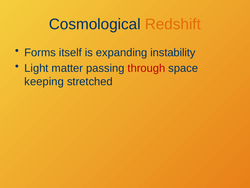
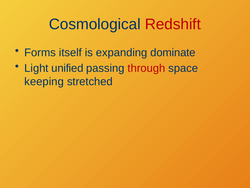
Redshift colour: orange -> red
instability: instability -> dominate
matter: matter -> unified
